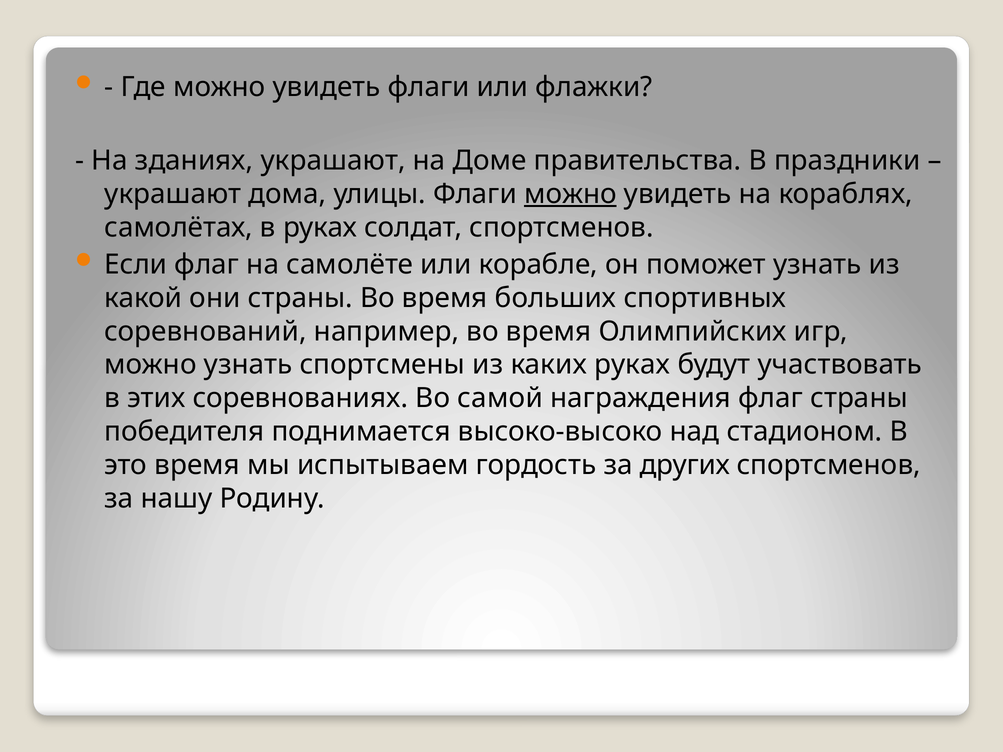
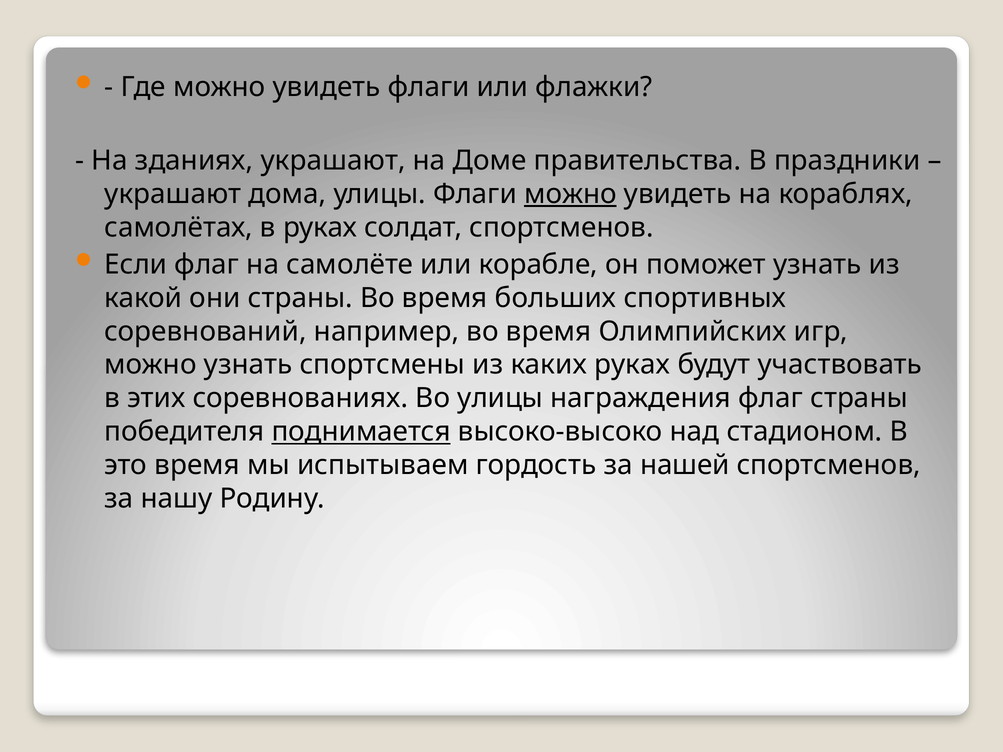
Во самой: самой -> улицы
поднимается underline: none -> present
других: других -> нашей
